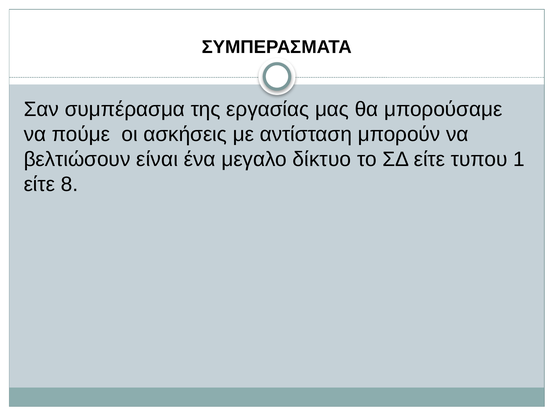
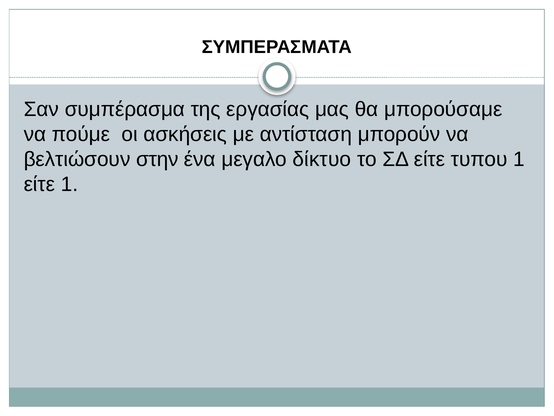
είναι: είναι -> στην
είτε 8: 8 -> 1
